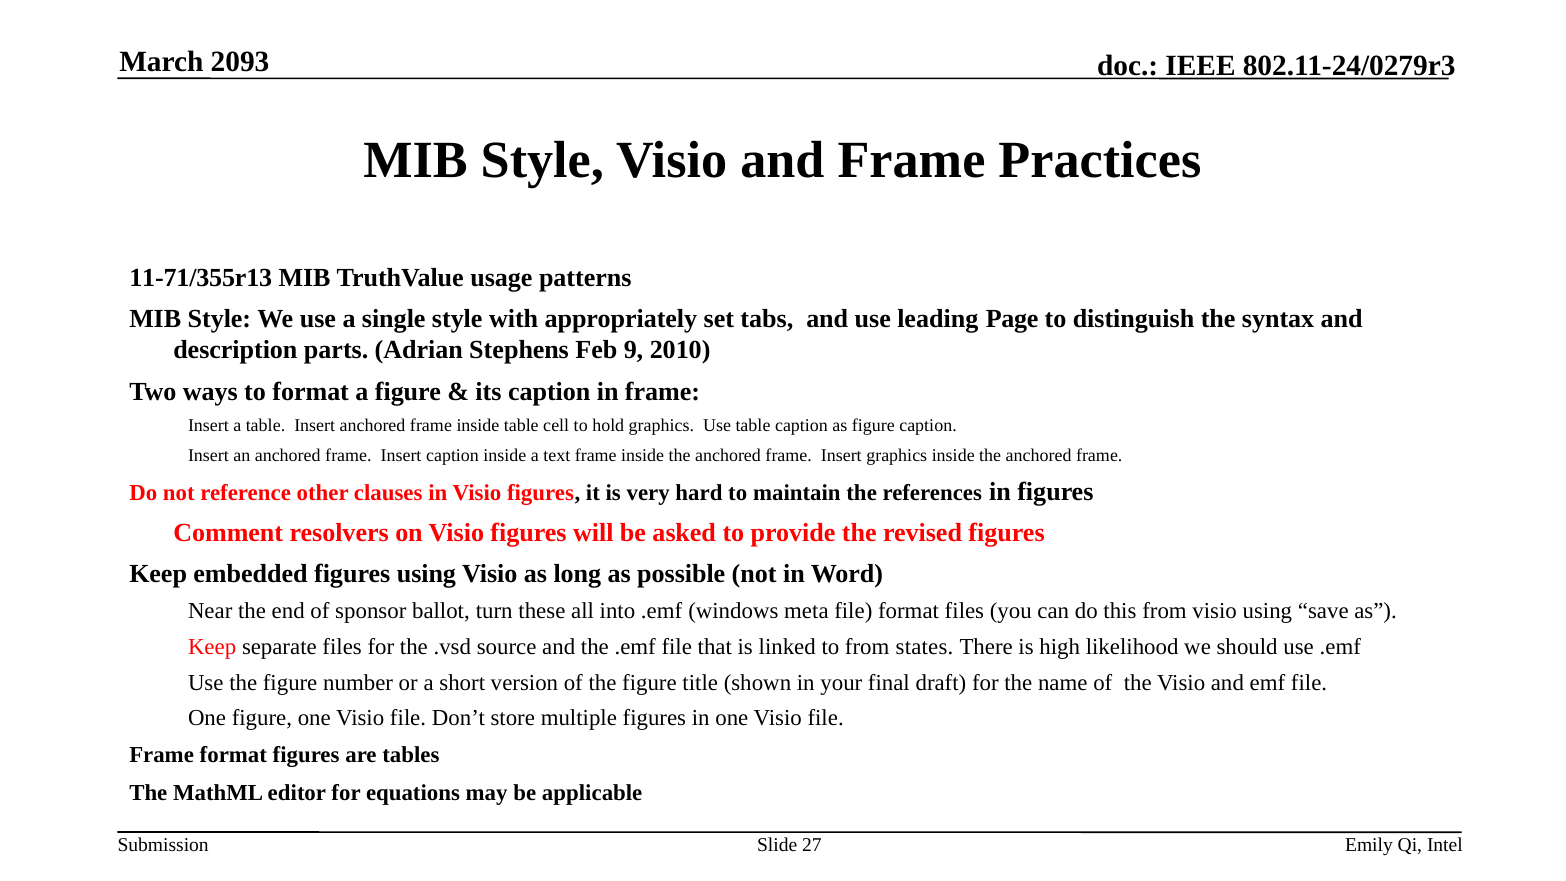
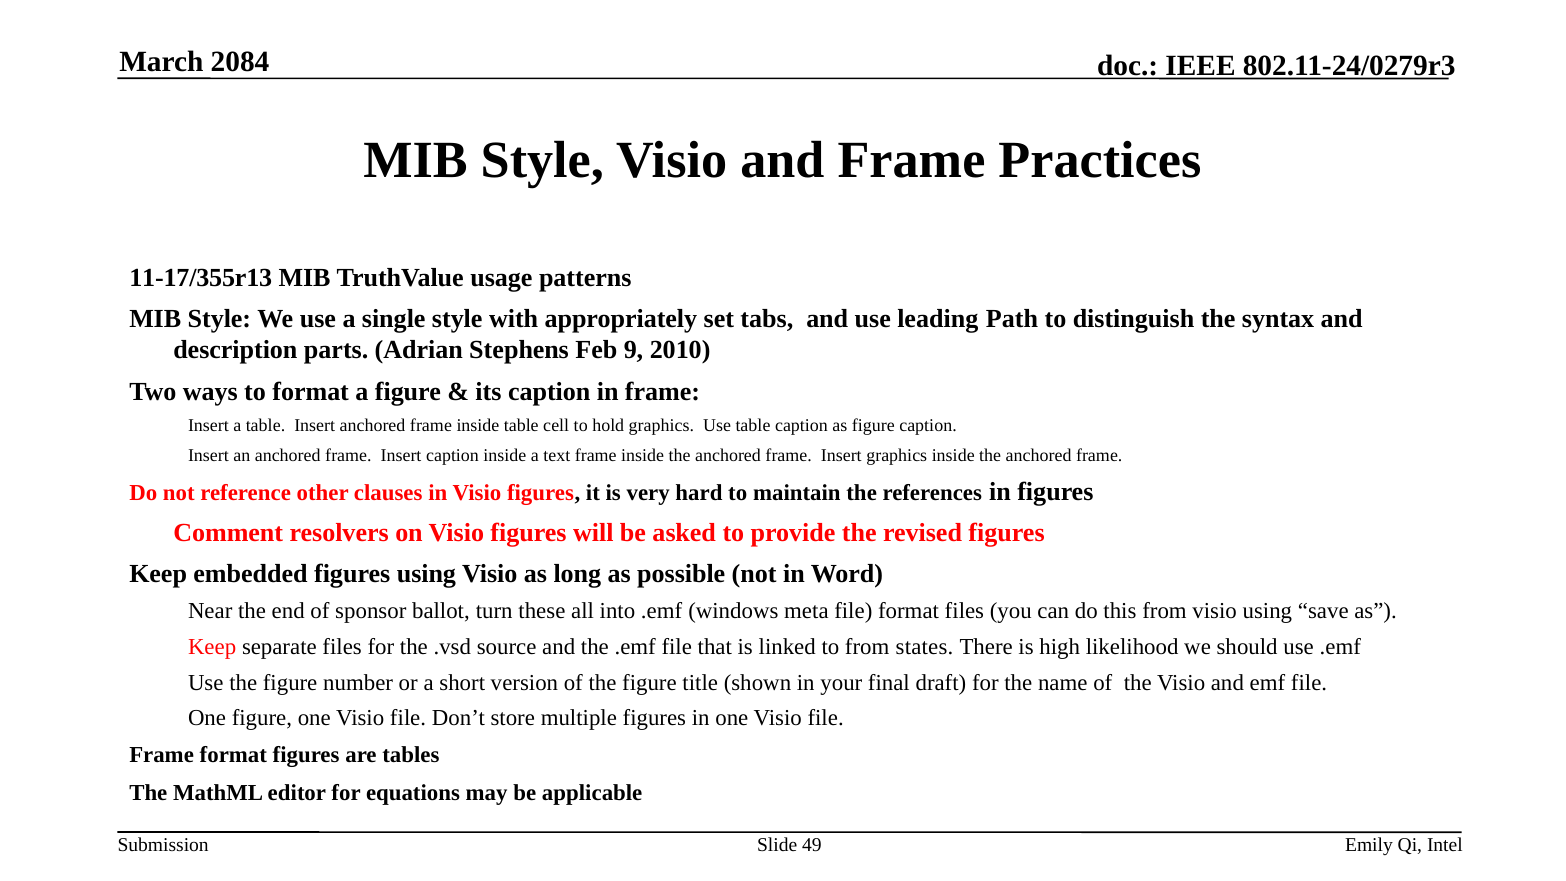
2093: 2093 -> 2084
11-71/355r13: 11-71/355r13 -> 11-17/355r13
Page: Page -> Path
27: 27 -> 49
